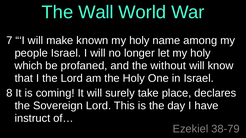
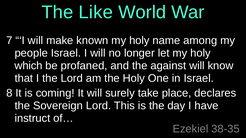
Wall: Wall -> Like
without: without -> against
38-79: 38-79 -> 38-35
